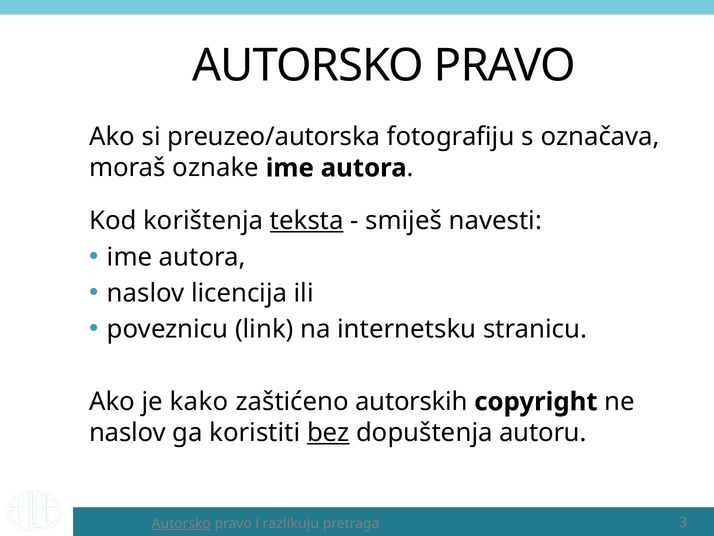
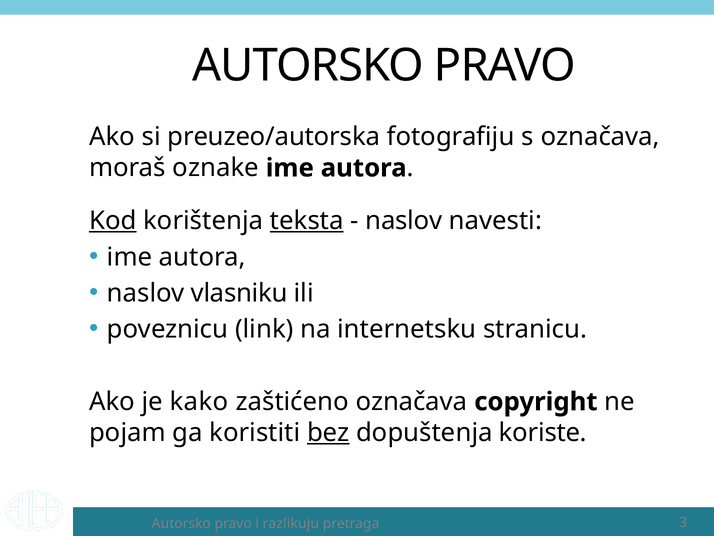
Kod underline: none -> present
smiješ at (404, 221): smiješ -> naslov
licencija: licencija -> vlasniku
zaštićeno autorskih: autorskih -> označava
naslov at (128, 432): naslov -> pojam
autoru: autoru -> koriste
Autorsko at (181, 523) underline: present -> none
